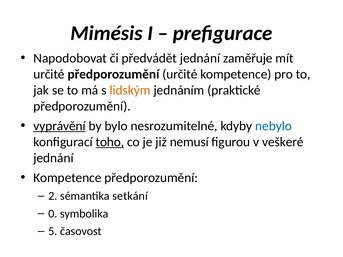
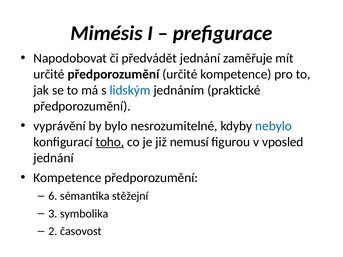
lidským colour: orange -> blue
vyprávění underline: present -> none
veškeré: veškeré -> vposled
2: 2 -> 6
setkání: setkání -> stěžejní
0: 0 -> 3
5: 5 -> 2
